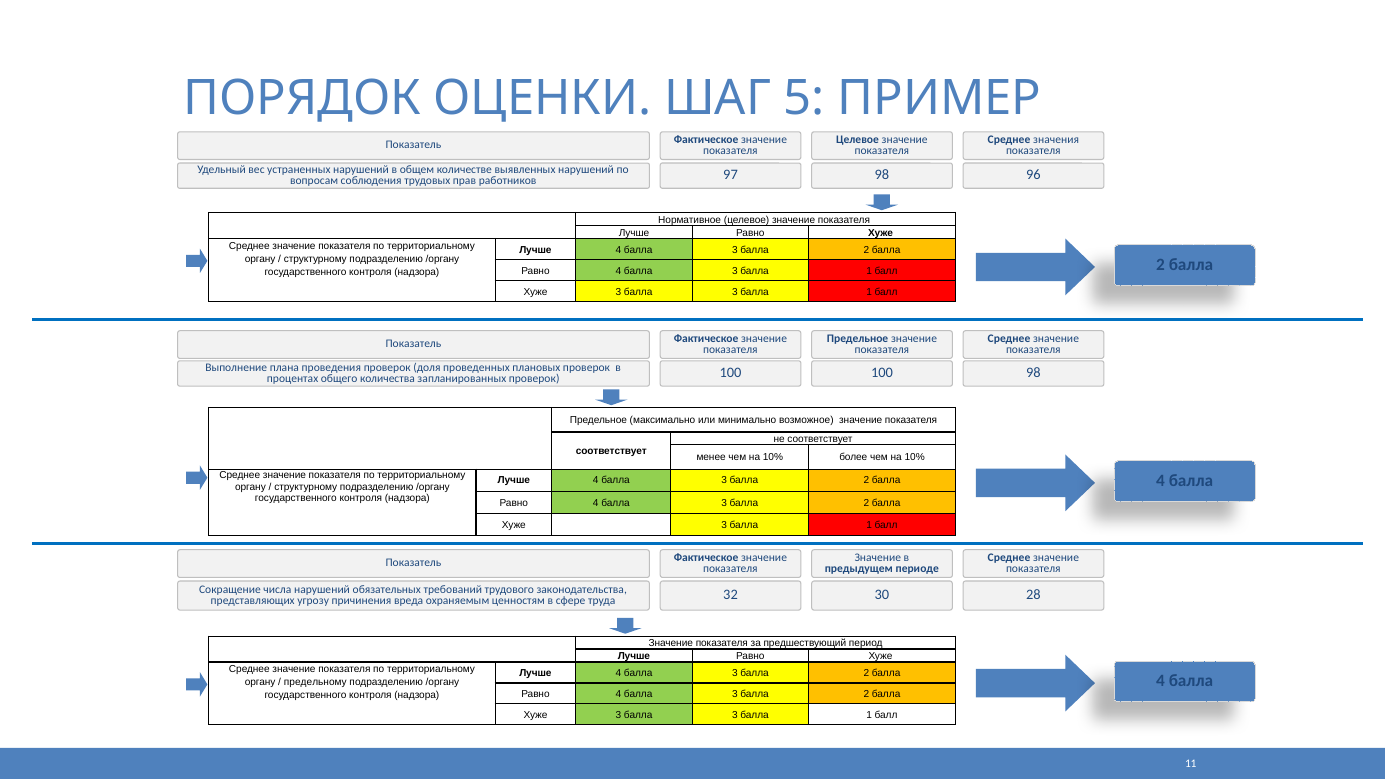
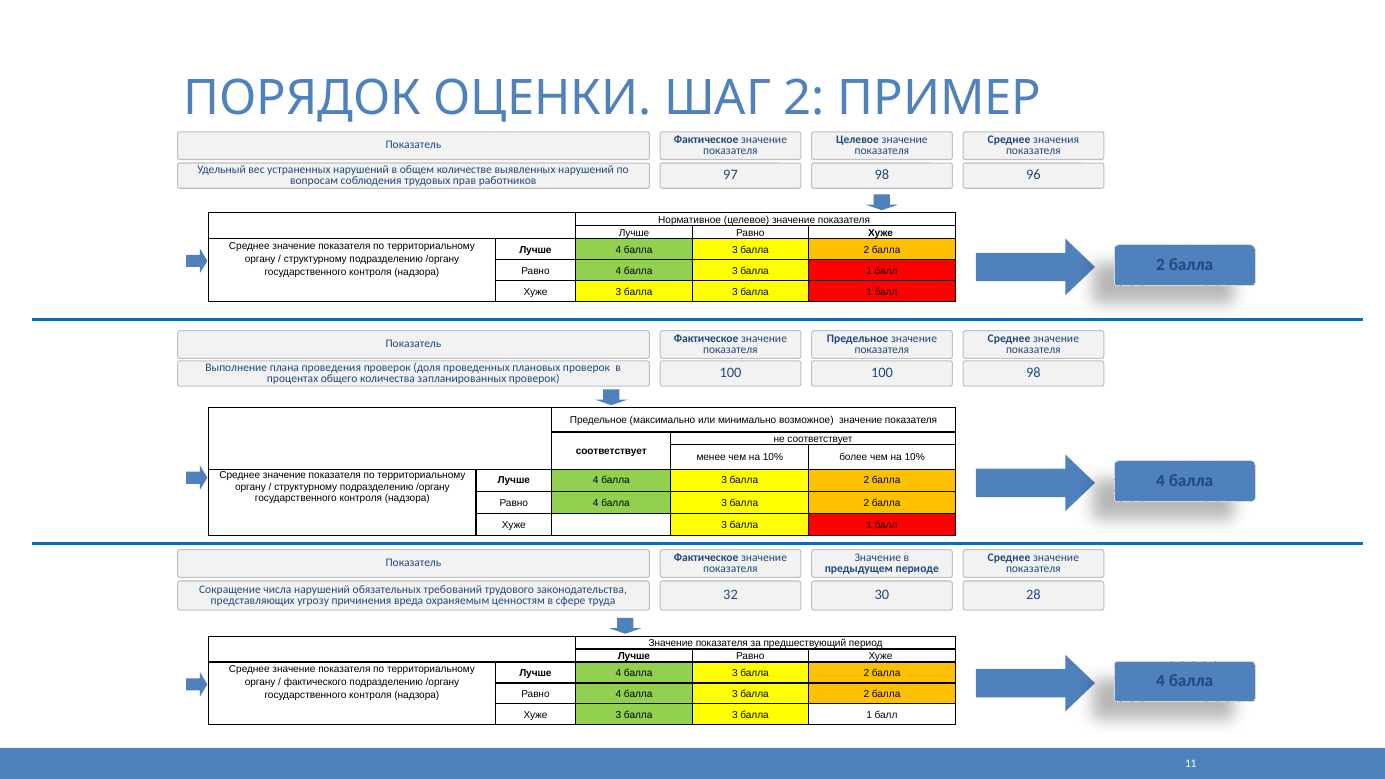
ШАГ 5: 5 -> 2
предельному: предельному -> фактического
